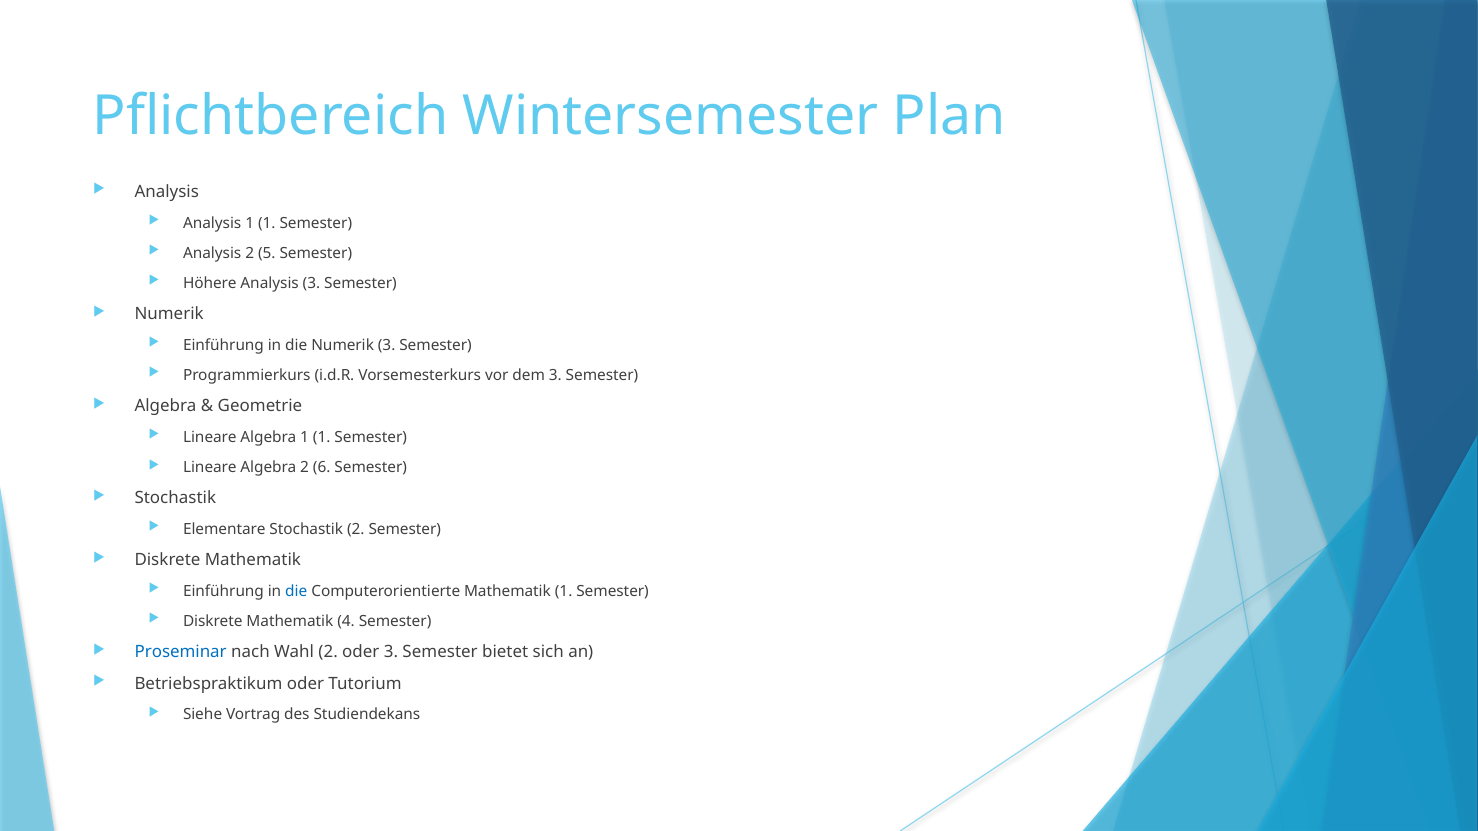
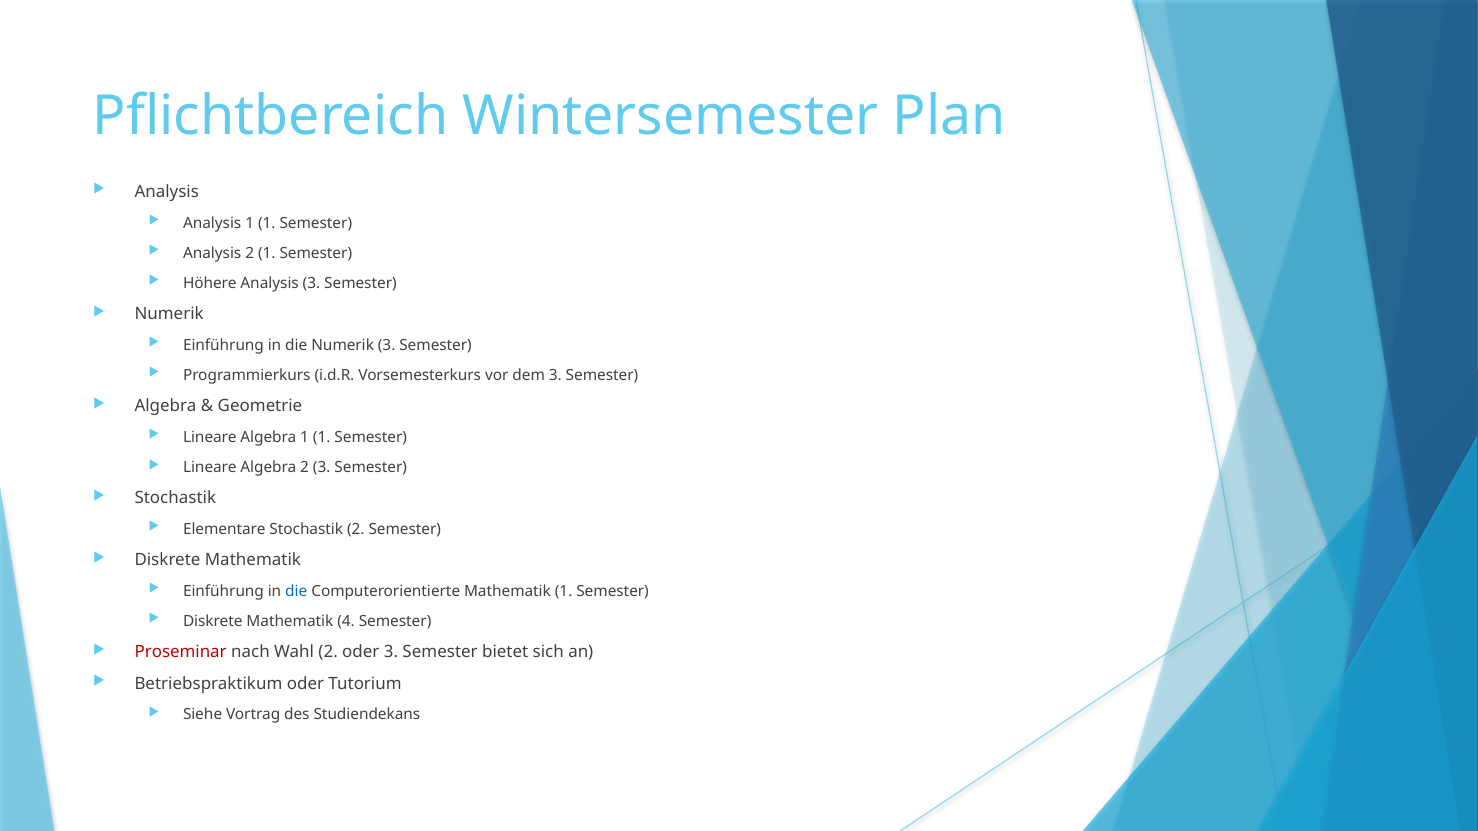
2 5: 5 -> 1
2 6: 6 -> 3
Proseminar colour: blue -> red
